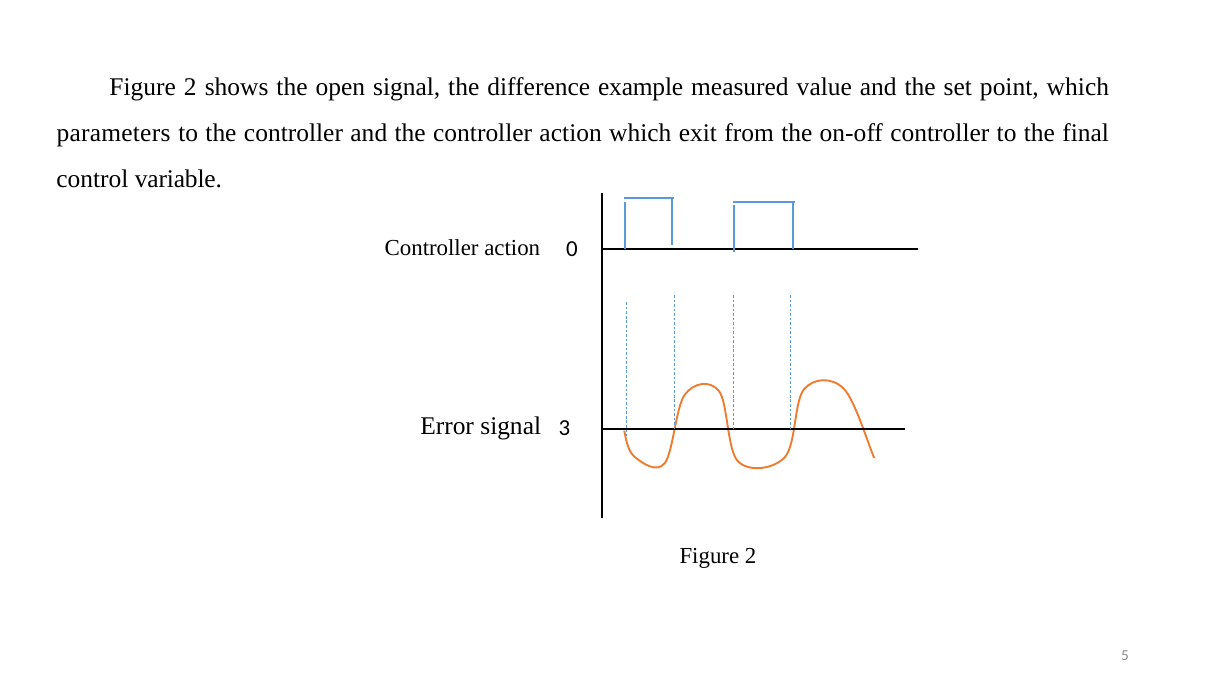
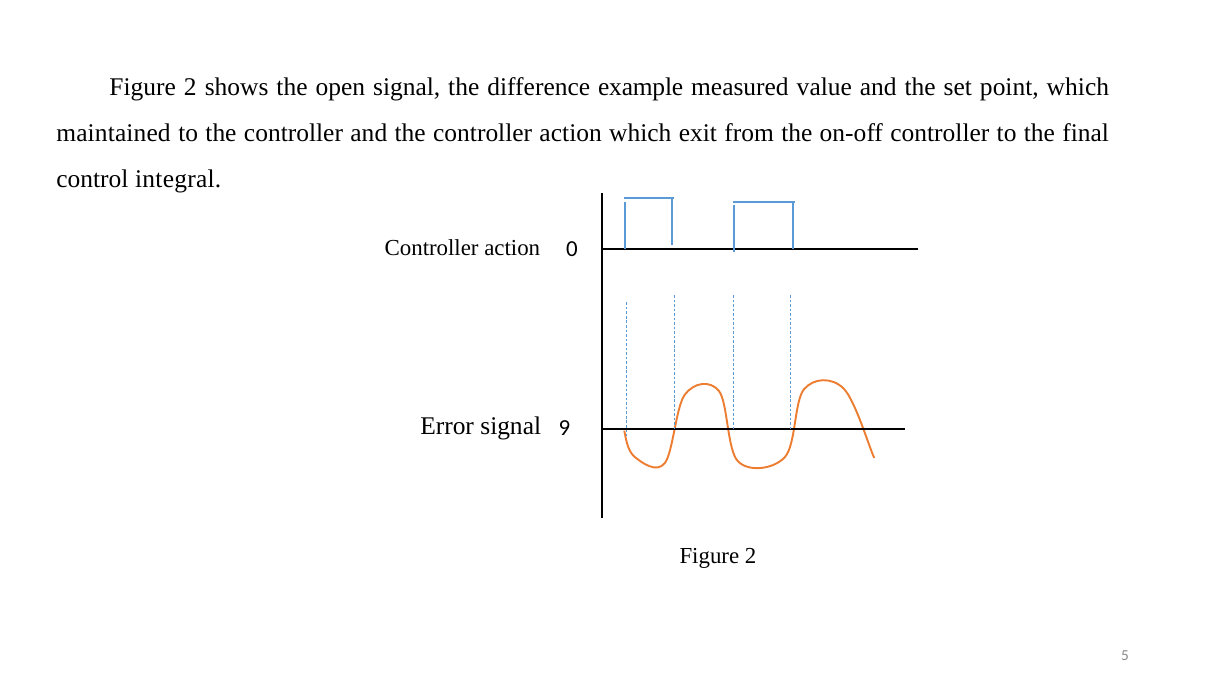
parameters: parameters -> maintained
variable: variable -> integral
3: 3 -> 9
